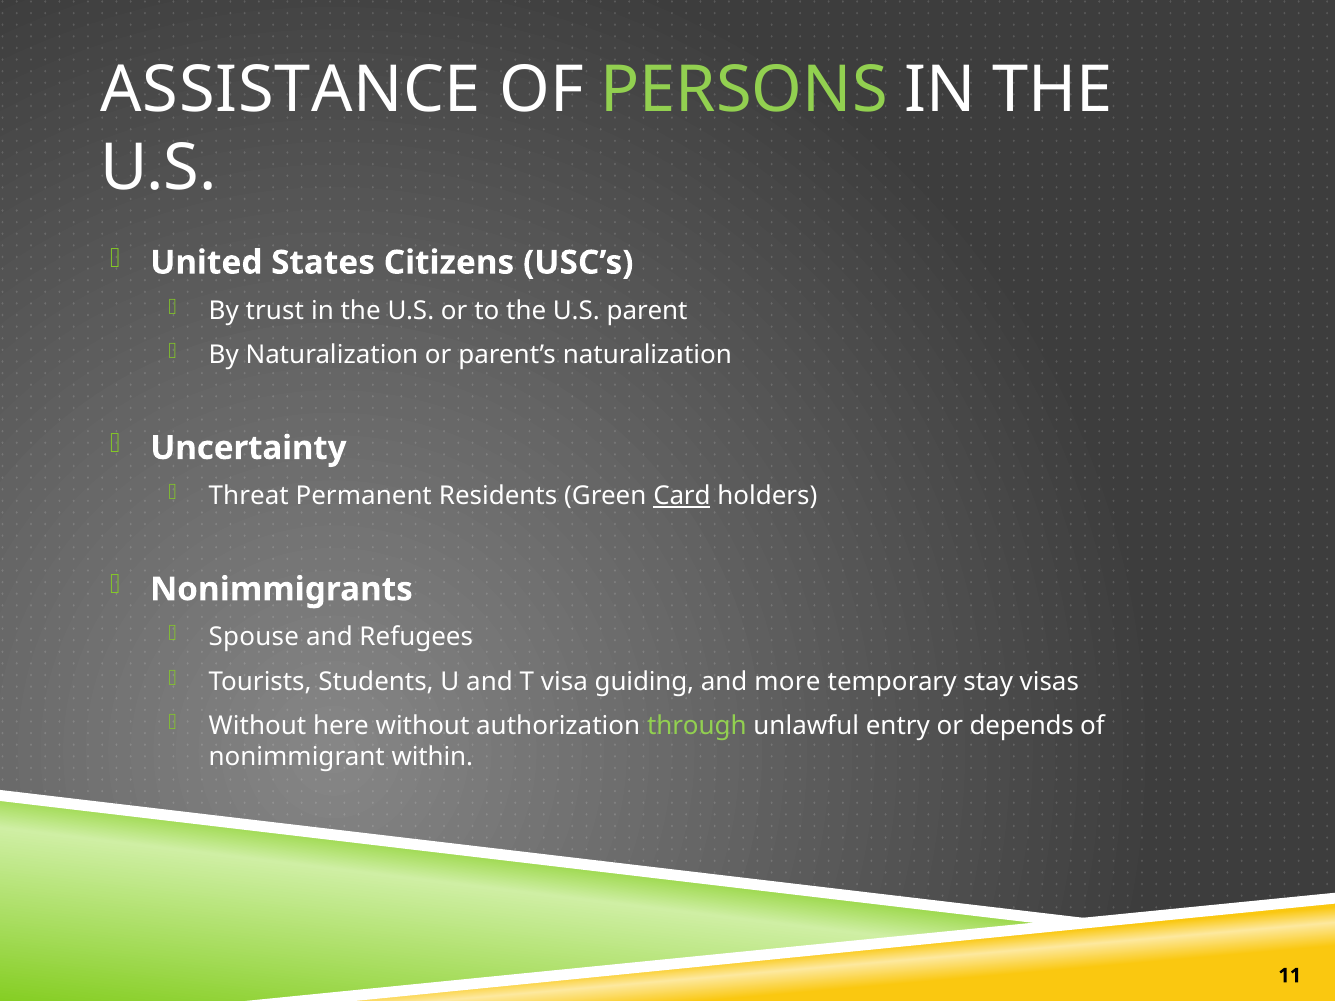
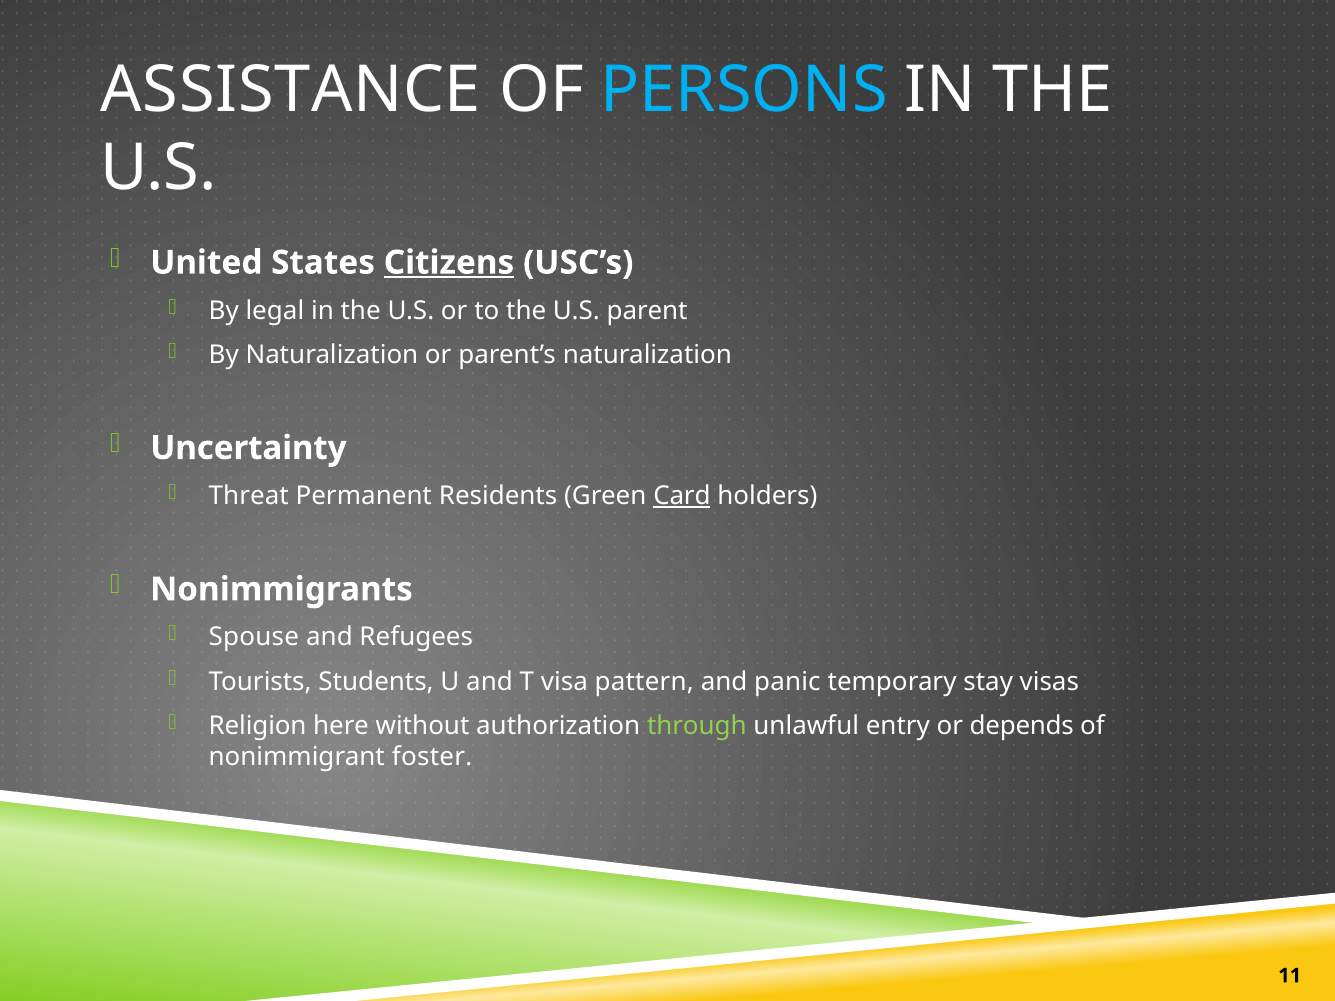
PERSONS colour: light green -> light blue
Citizens underline: none -> present
trust: trust -> legal
guiding: guiding -> pattern
more: more -> panic
Without at (257, 726): Without -> Religion
within: within -> foster
